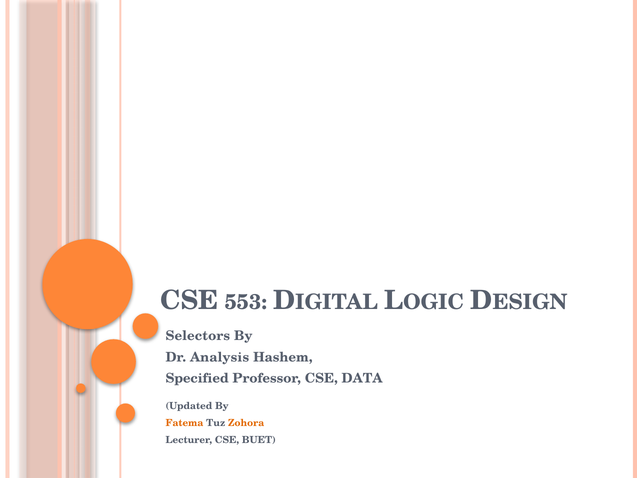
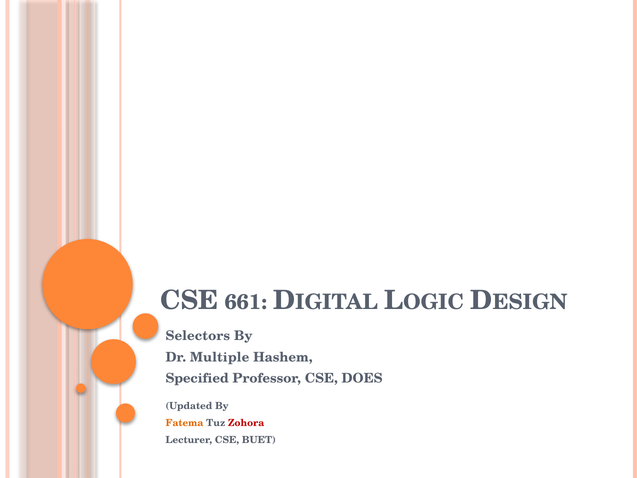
553: 553 -> 661
Analysis: Analysis -> Multiple
DATA: DATA -> DOES
Zohora colour: orange -> red
